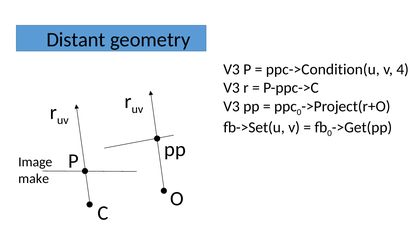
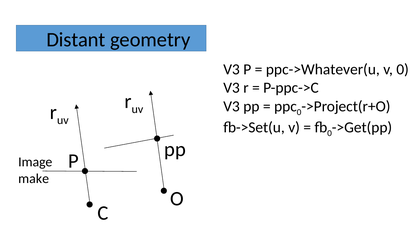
ppc->Condition(u: ppc->Condition(u -> ppc->Whatever(u
v 4: 4 -> 0
